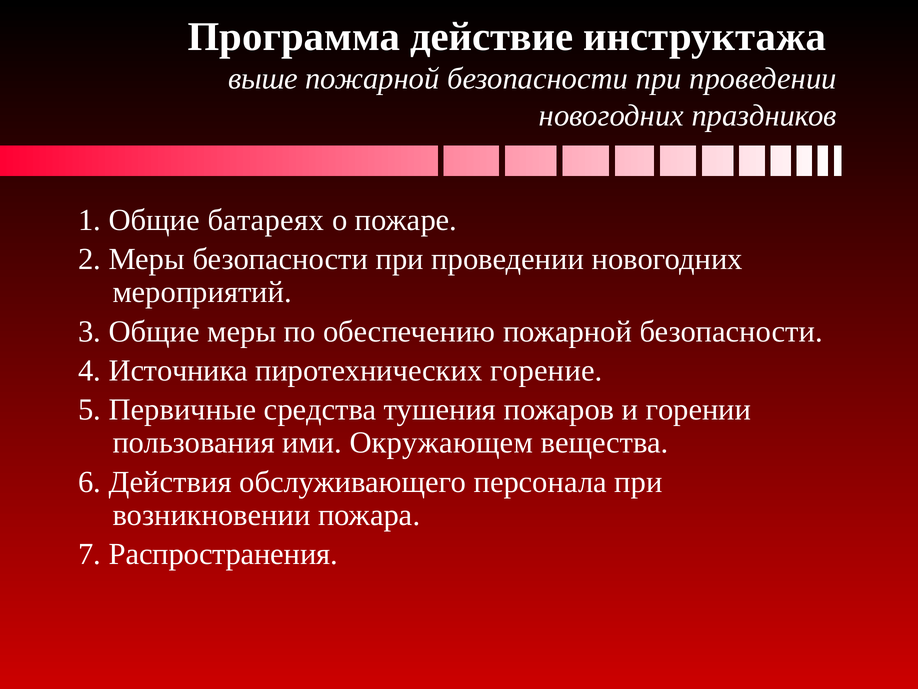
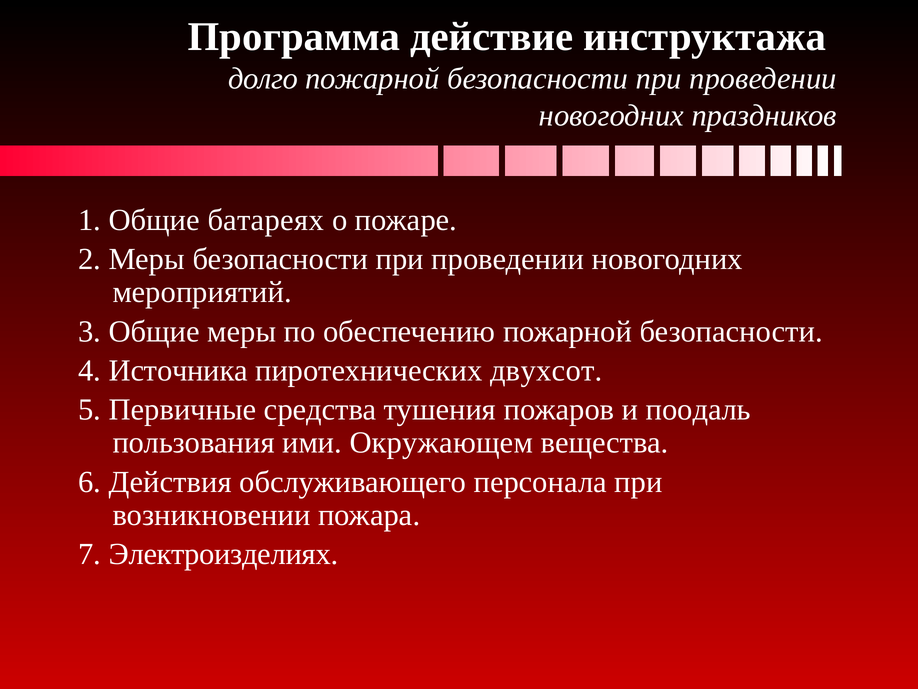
выше: выше -> долго
горение: горение -> двухсот
горении: горении -> поодаль
Распространения: Распространения -> Электроизделиях
